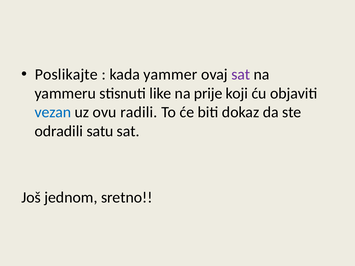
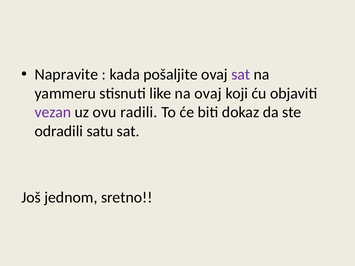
Poslikajte: Poslikajte -> Napravite
yammer: yammer -> pošaljite
na prije: prije -> ovaj
vezan colour: blue -> purple
